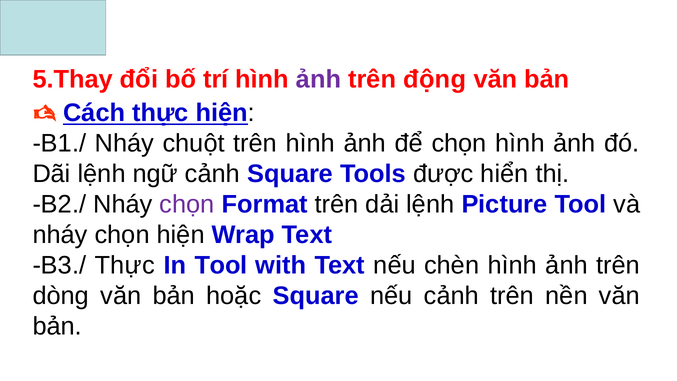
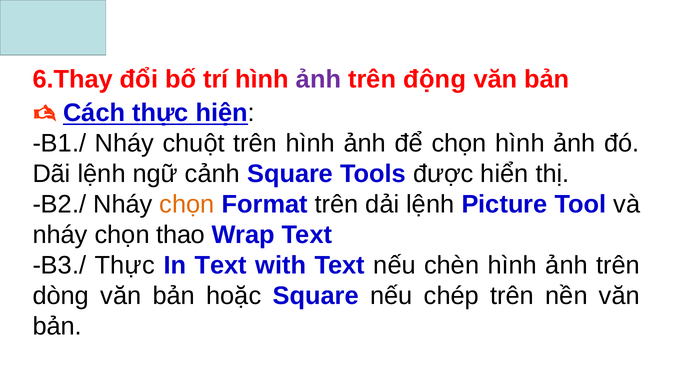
5.Thay: 5.Thay -> 6.Thay
chọn at (187, 204) colour: purple -> orange
chọn hiện: hiện -> thao
In Tool: Tool -> Text
nếu cảnh: cảnh -> chép
